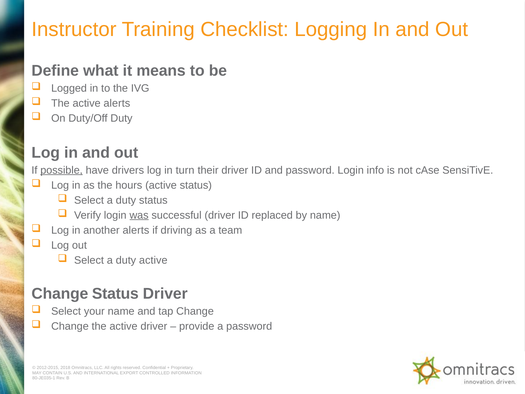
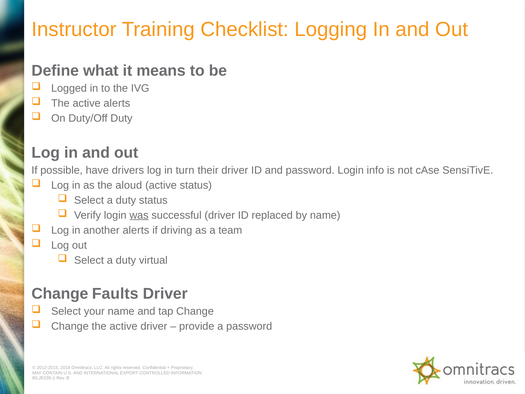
possible underline: present -> none
hours: hours -> aloud
duty active: active -> virtual
Change Status: Status -> Faults
